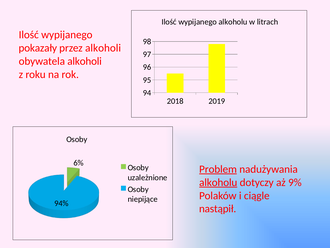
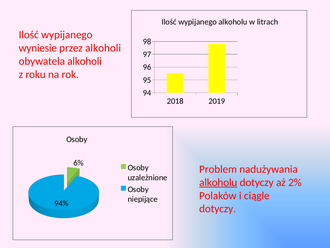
pokazały: pokazały -> wyniesie
Problem underline: present -> none
9%: 9% -> 2%
nastąpił at (218, 208): nastąpił -> dotyczy
